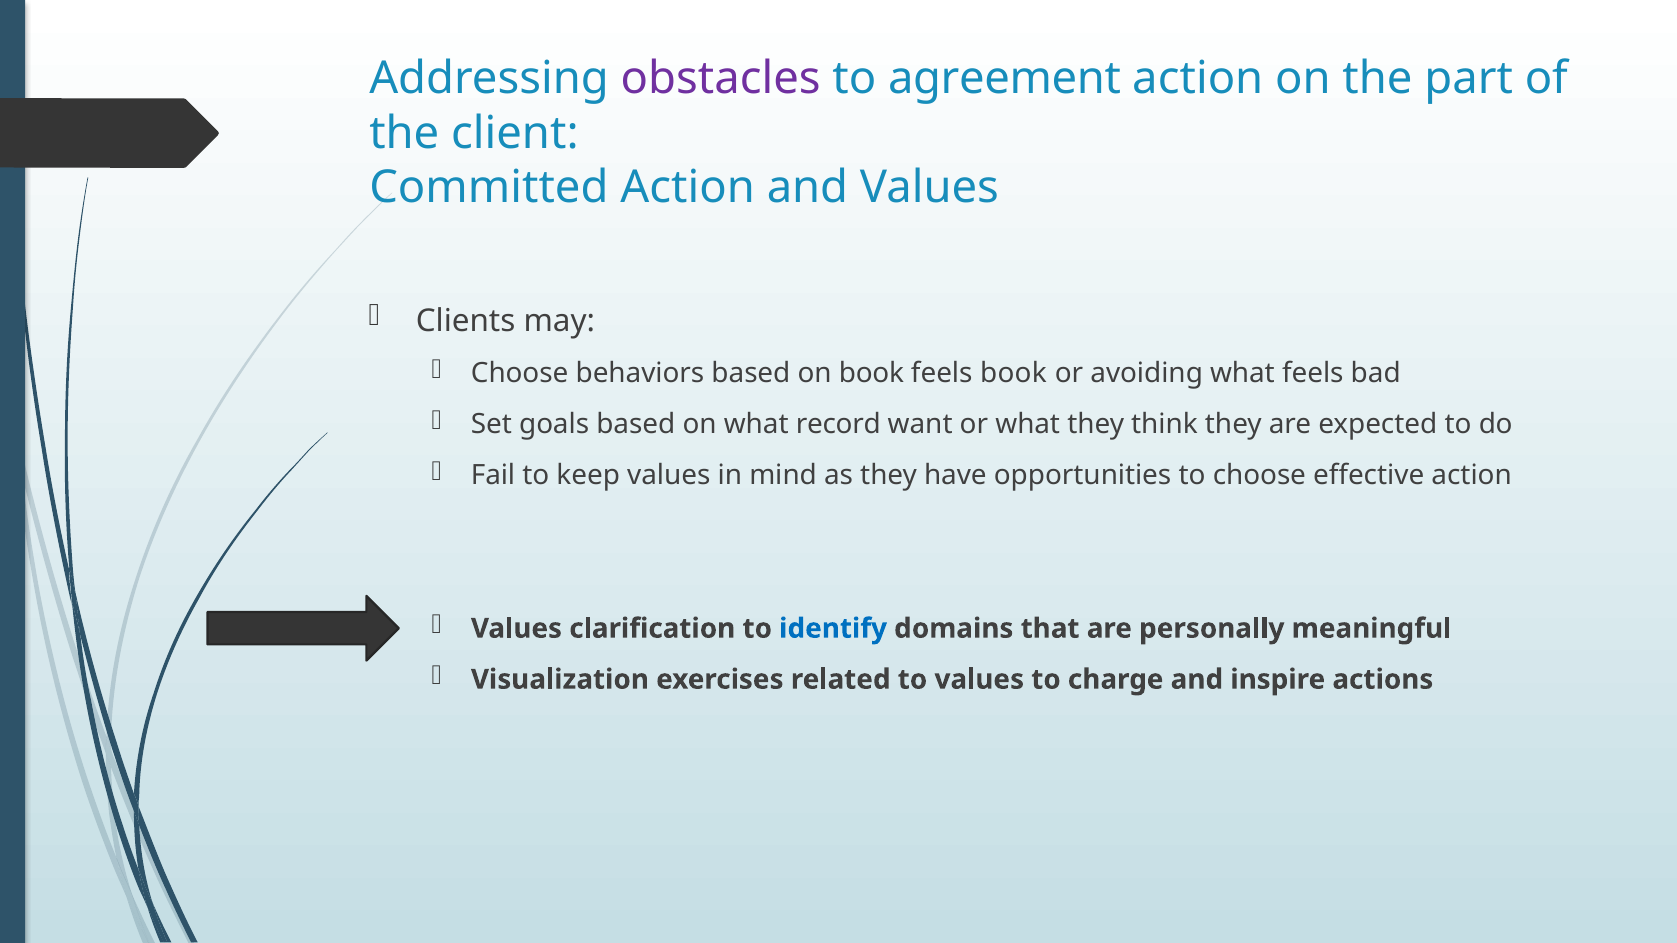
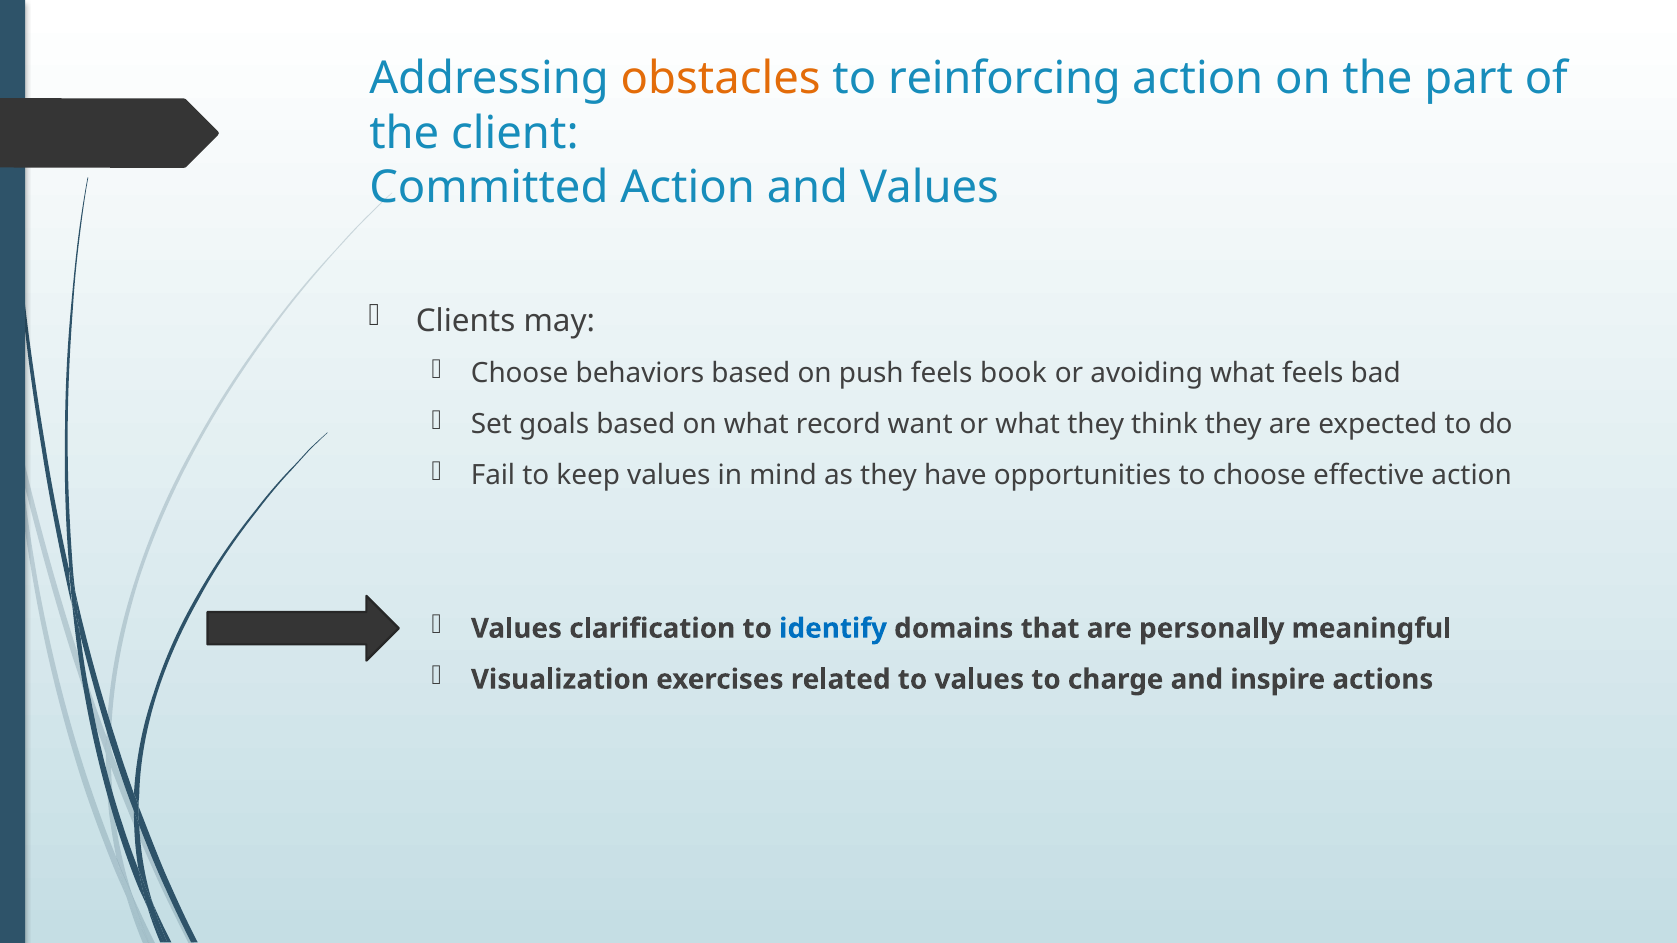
obstacles colour: purple -> orange
agreement: agreement -> reinforcing
on book: book -> push
